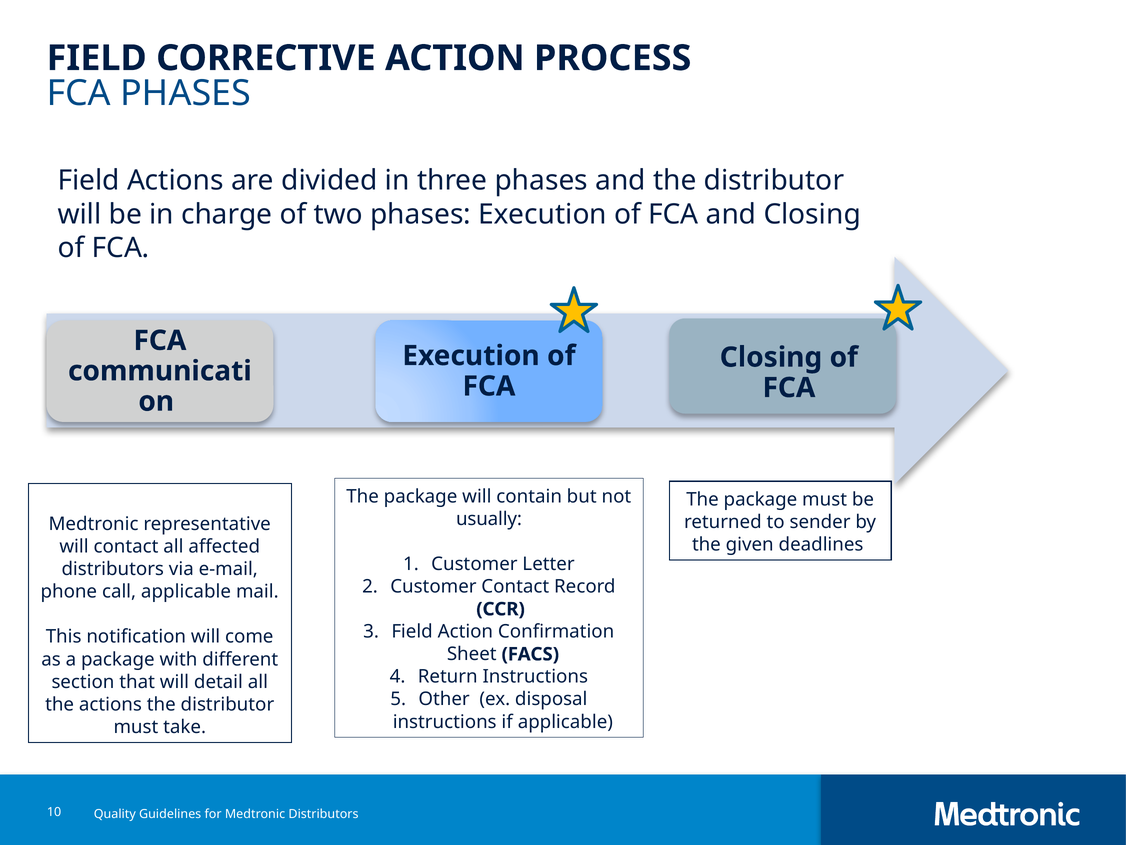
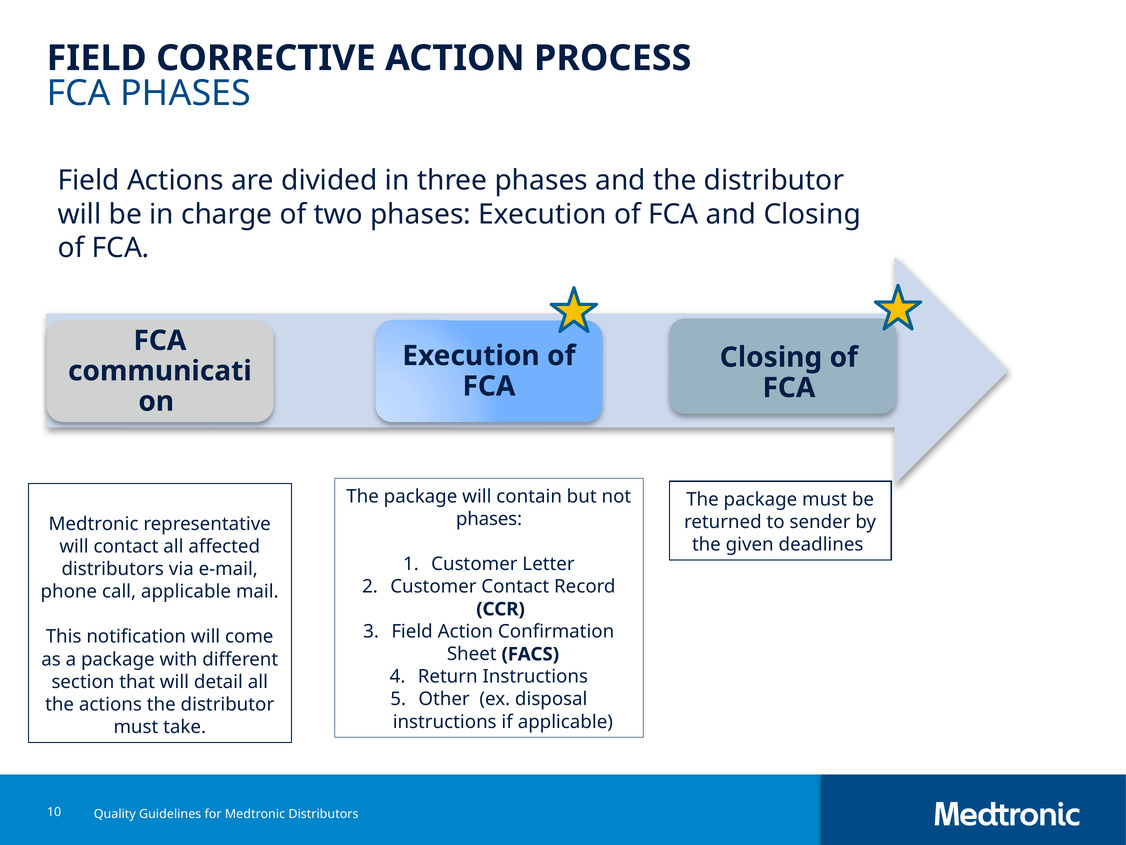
usually at (489, 519): usually -> phases
